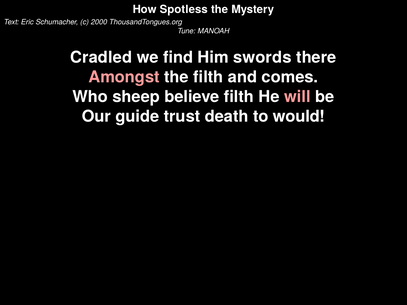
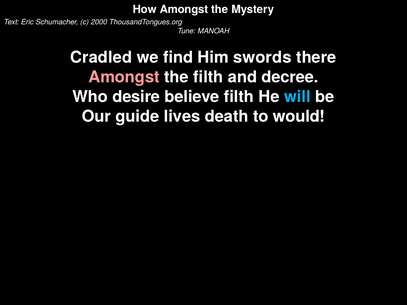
How Spotless: Spotless -> Amongst
comes: comes -> decree
sheep: sheep -> desire
will colour: pink -> light blue
trust: trust -> lives
